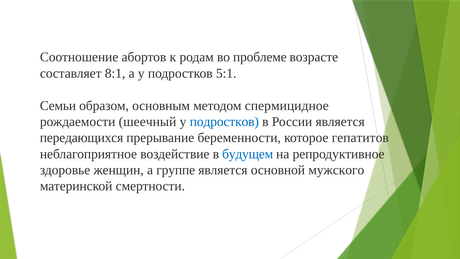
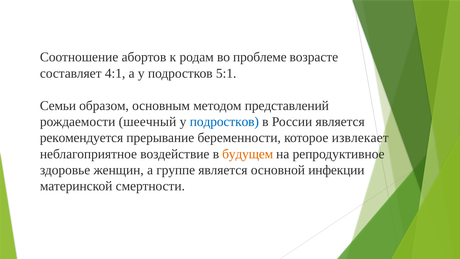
8:1: 8:1 -> 4:1
спермицидное: спермицидное -> представлений
передающихся: передающихся -> рекомендуется
гепатитов: гепатитов -> извлекает
будущем colour: blue -> orange
мужского: мужского -> инфекции
